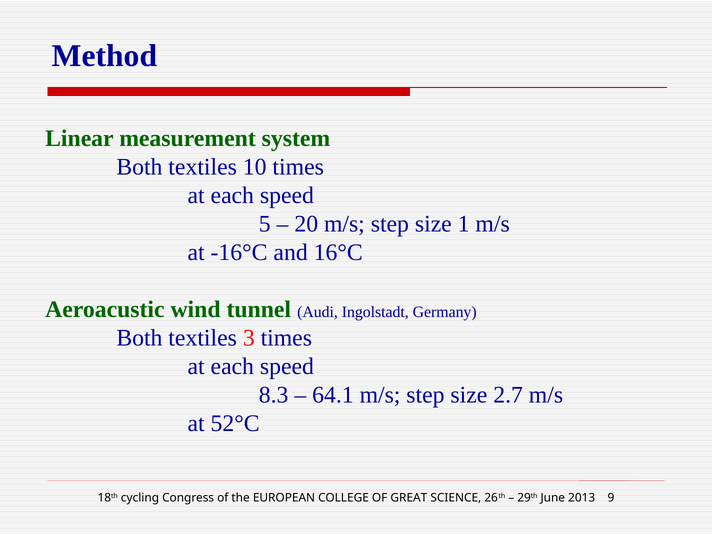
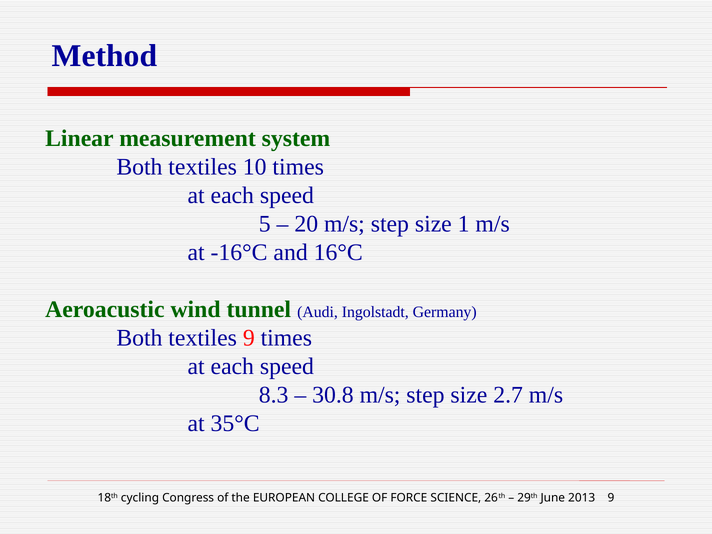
textiles 3: 3 -> 9
64.1: 64.1 -> 30.8
52°C: 52°C -> 35°C
GREAT: GREAT -> FORCE
